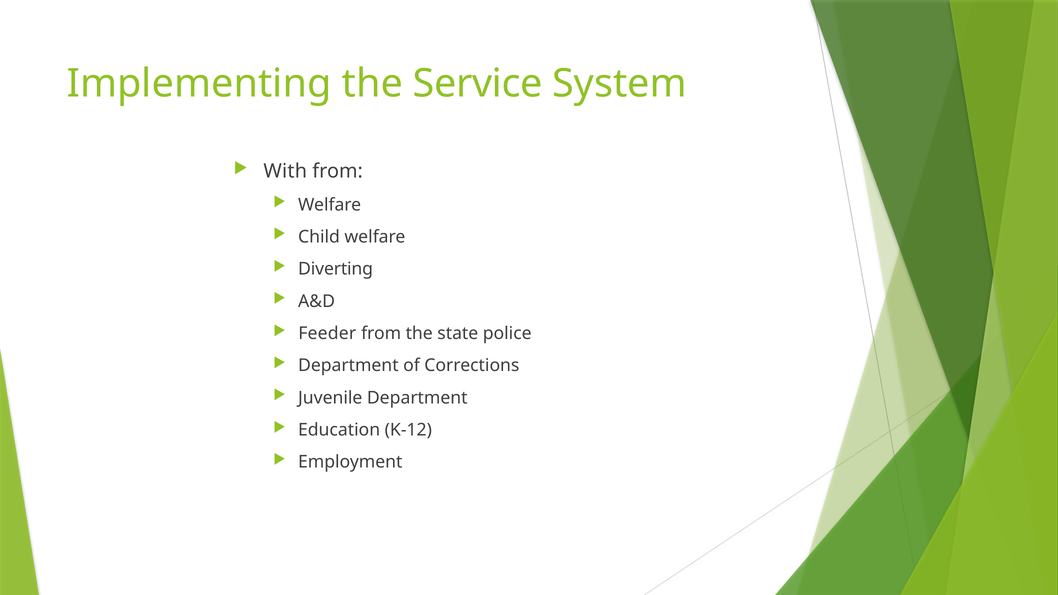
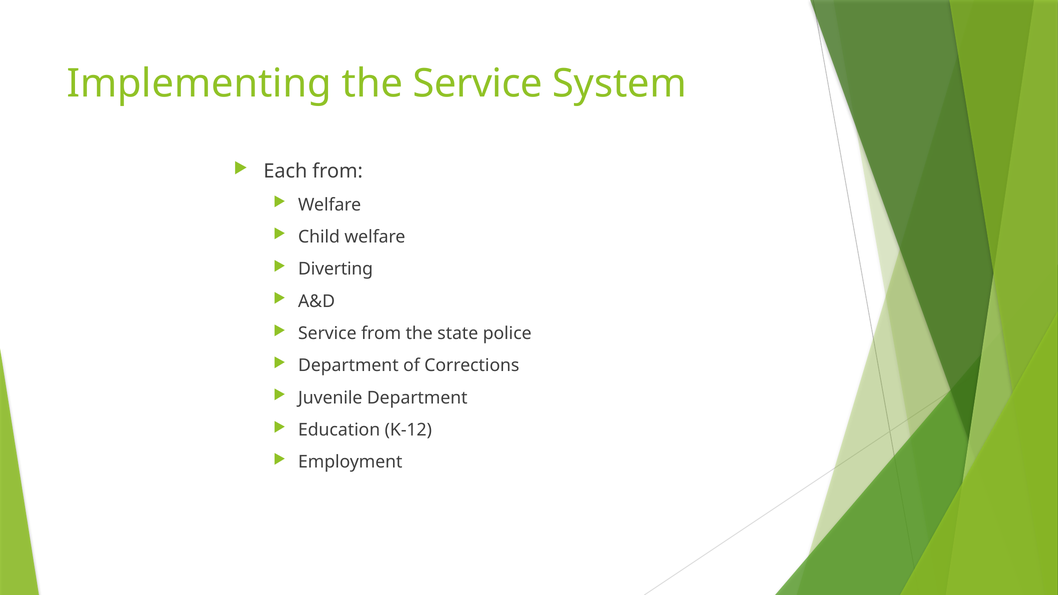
With: With -> Each
Feeder at (327, 333): Feeder -> Service
